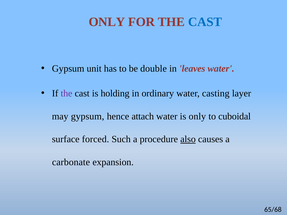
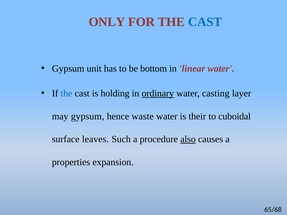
double: double -> bottom
leaves: leaves -> linear
the at (66, 93) colour: purple -> blue
ordinary underline: none -> present
attach: attach -> waste
is only: only -> their
forced: forced -> leaves
carbonate: carbonate -> properties
